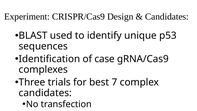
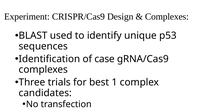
Candidates at (167, 17): Candidates -> Complexes
7: 7 -> 1
